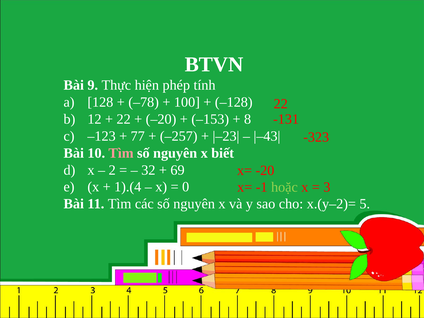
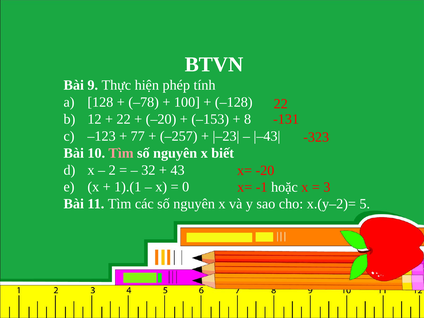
69: 69 -> 43
1).(4: 1).(4 -> 1).(1
hoặc colour: light green -> white
